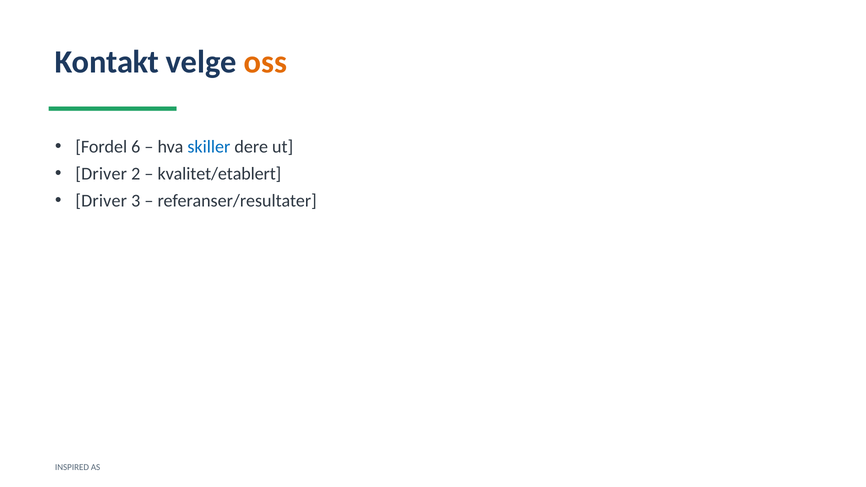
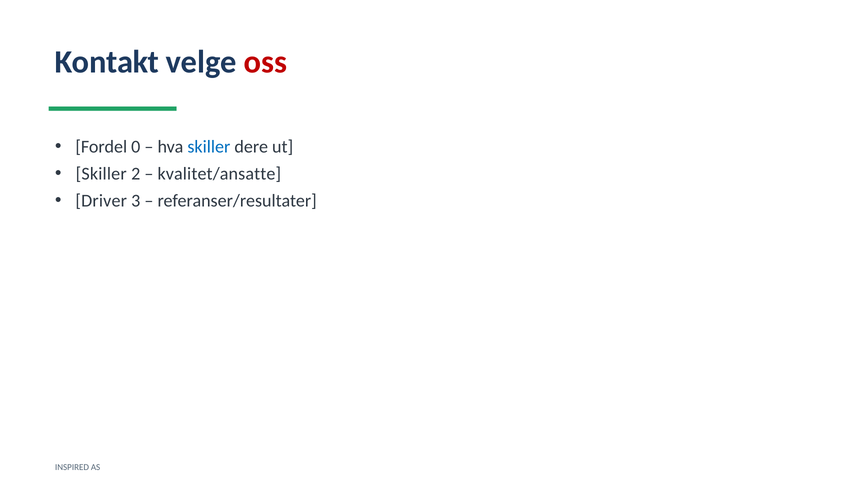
oss colour: orange -> red
6: 6 -> 0
Driver at (101, 174): Driver -> Skiller
kvalitet/etablert: kvalitet/etablert -> kvalitet/ansatte
